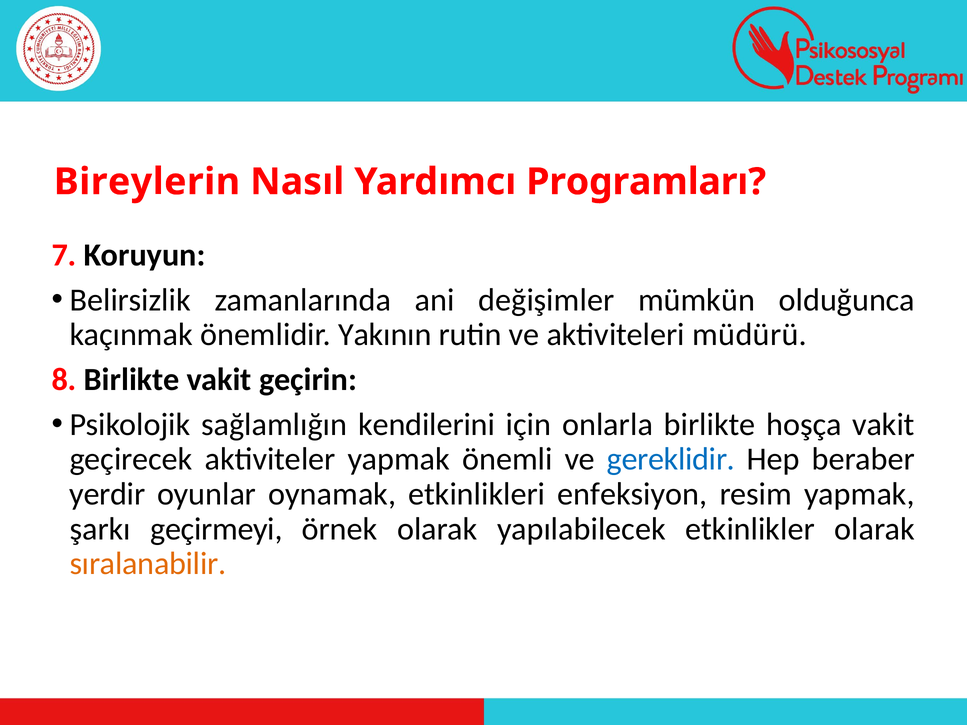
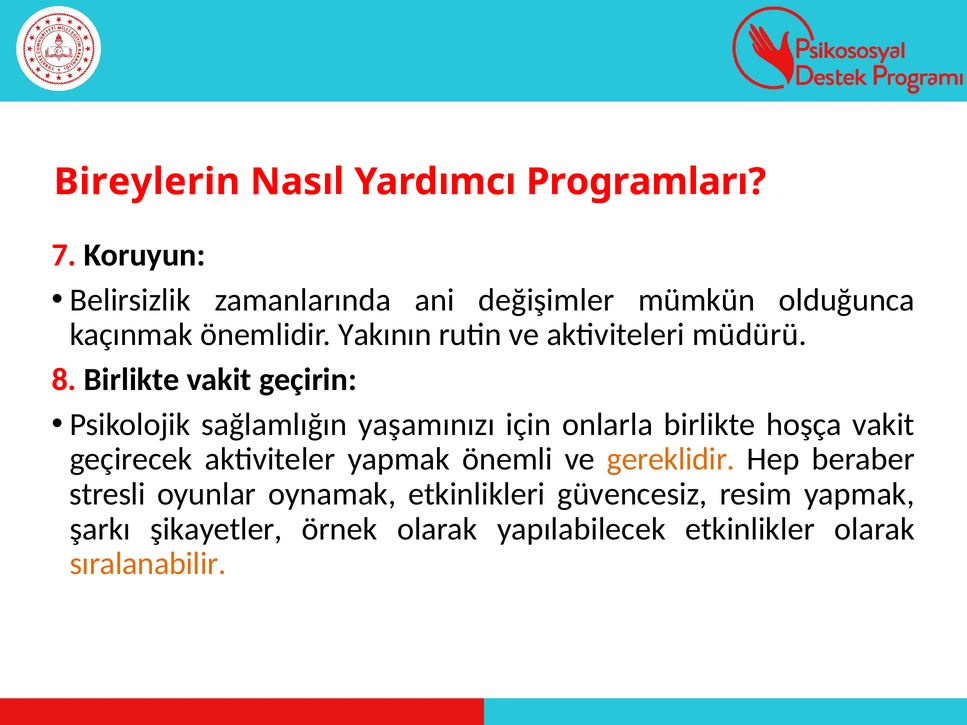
kendilerini: kendilerini -> yaşamınızı
gereklidir colour: blue -> orange
yerdir: yerdir -> stresli
enfeksiyon: enfeksiyon -> güvencesiz
geçirmeyi: geçirmeyi -> şikayetler
